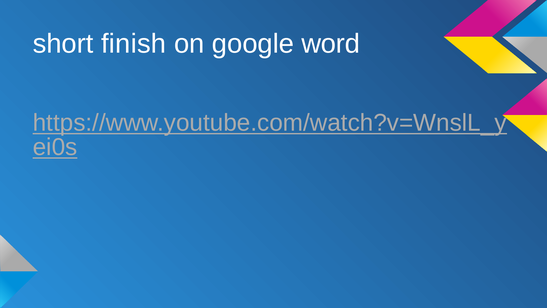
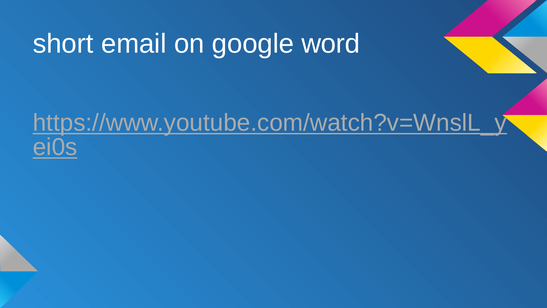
finish: finish -> email
